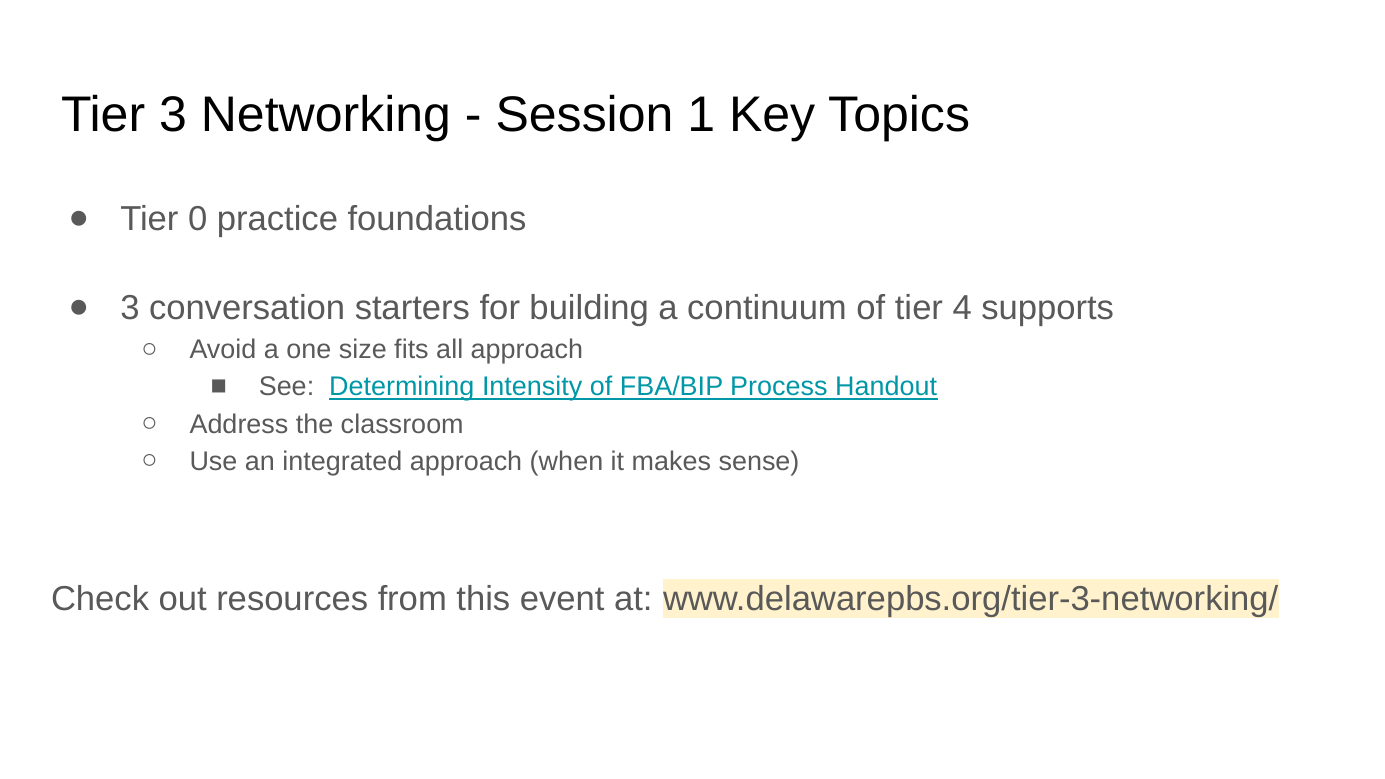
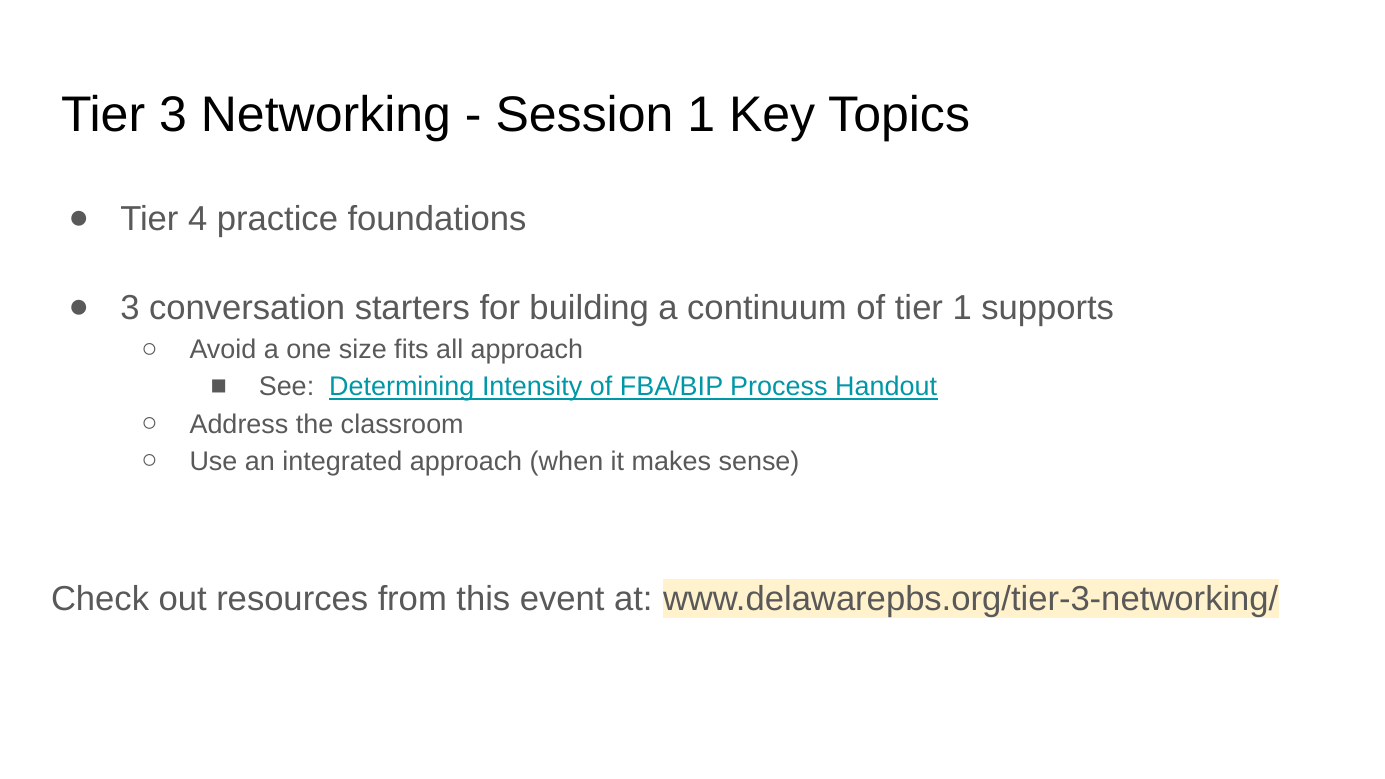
0: 0 -> 4
tier 4: 4 -> 1
